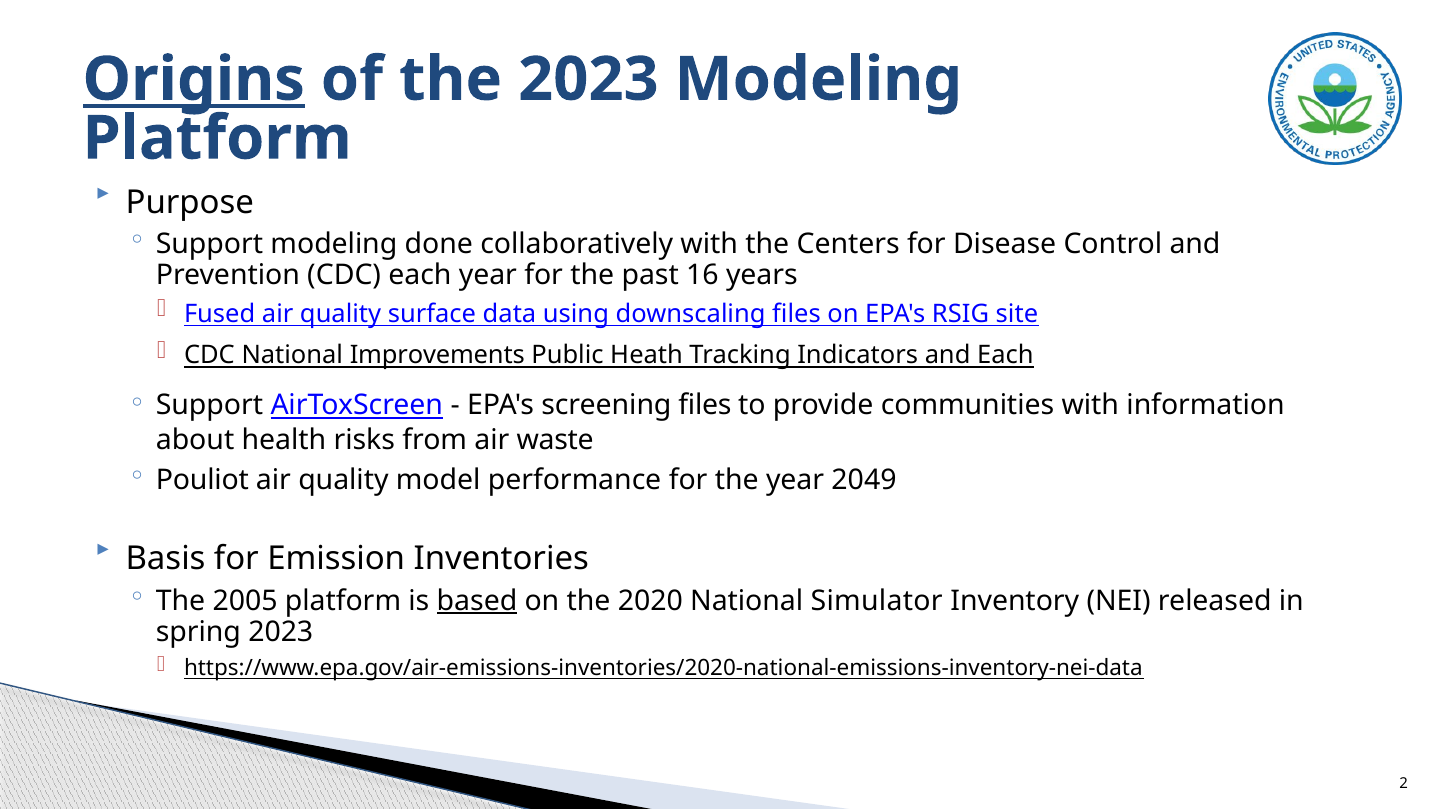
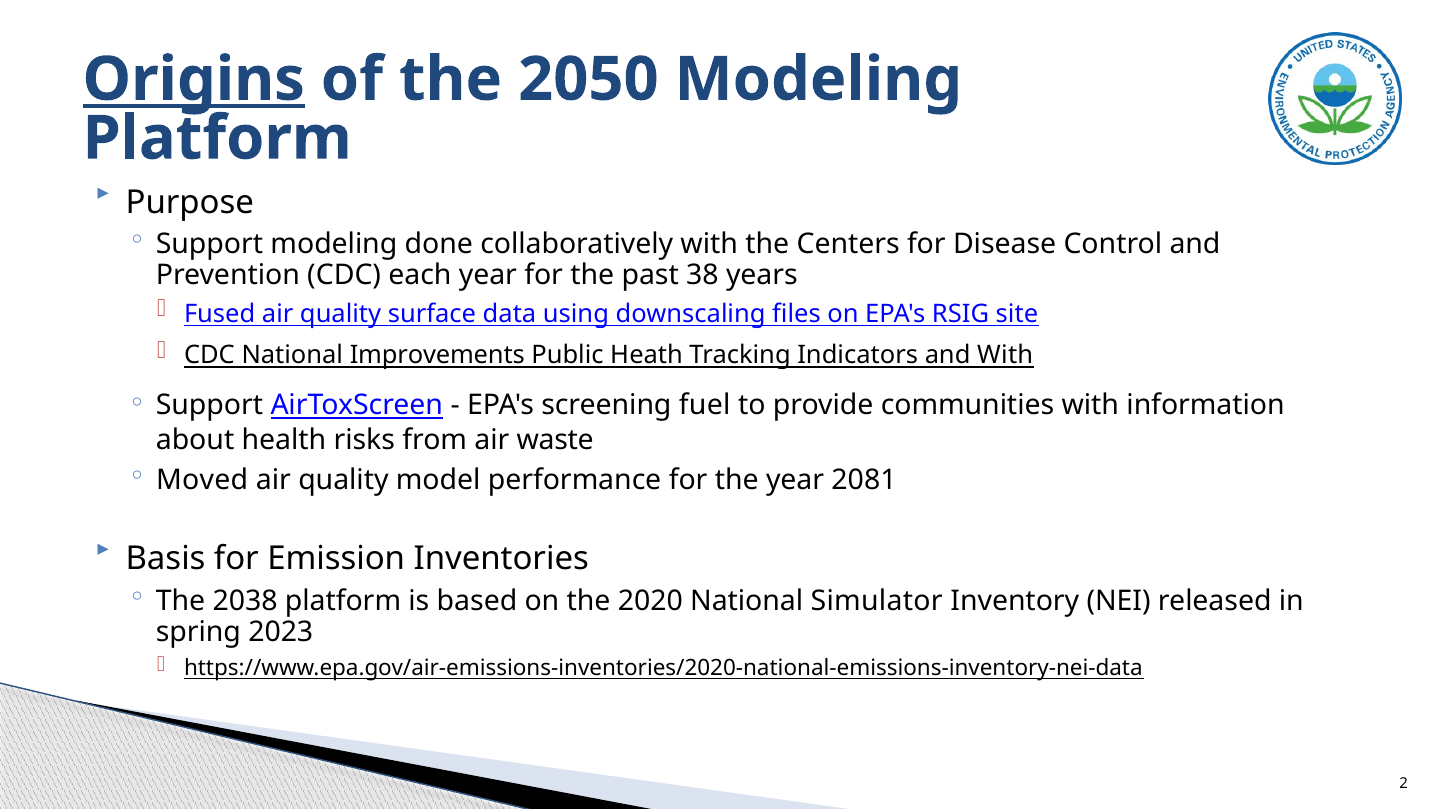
the 2023: 2023 -> 2050
16: 16 -> 38
and Each: Each -> With
screening files: files -> fuel
Pouliot: Pouliot -> Moved
2049: 2049 -> 2081
2005: 2005 -> 2038
based underline: present -> none
